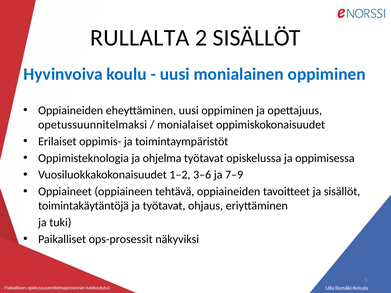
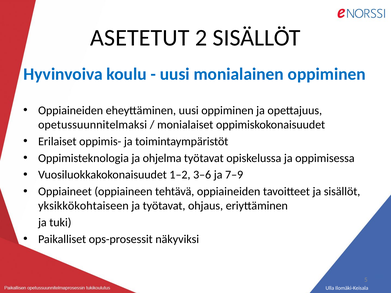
RULLALTA: RULLALTA -> ASETETUT
toimintakäytäntöjä: toimintakäytäntöjä -> yksikkökohtaiseen
